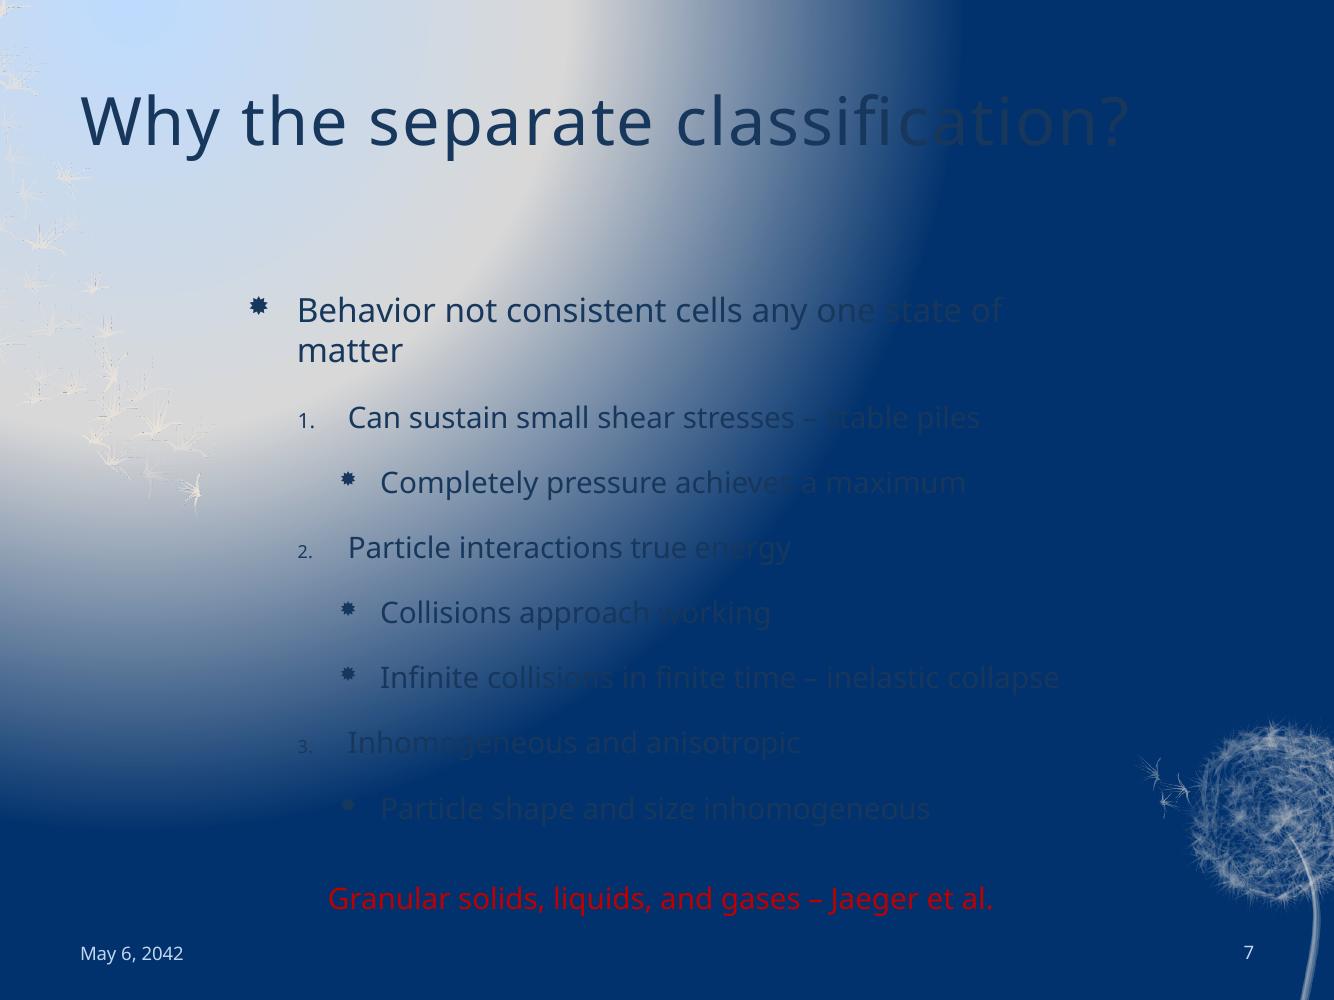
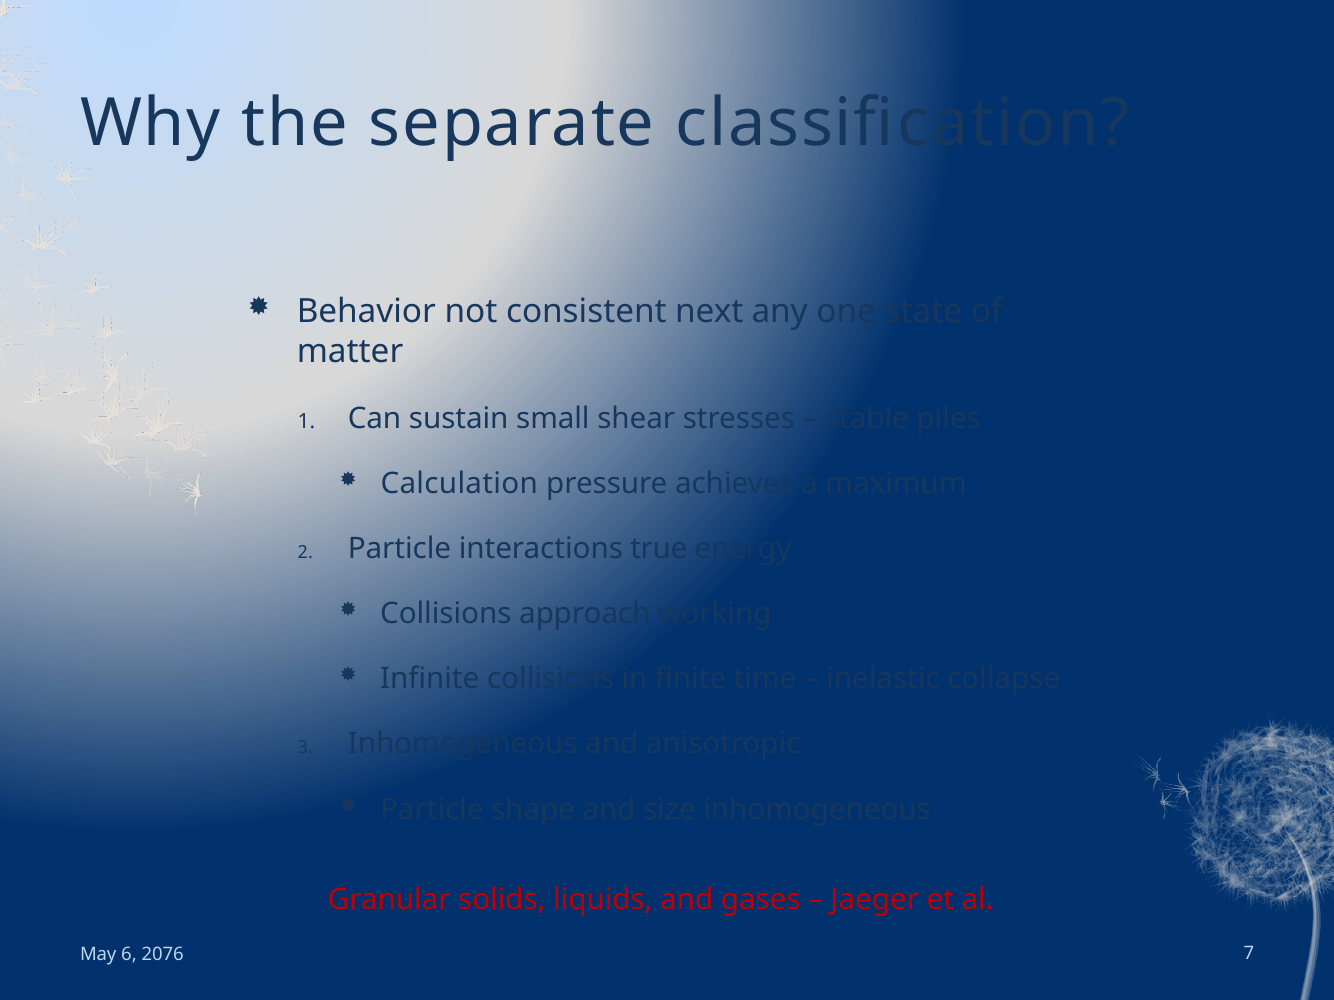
cells: cells -> next
Completely: Completely -> Calculation
2042: 2042 -> 2076
